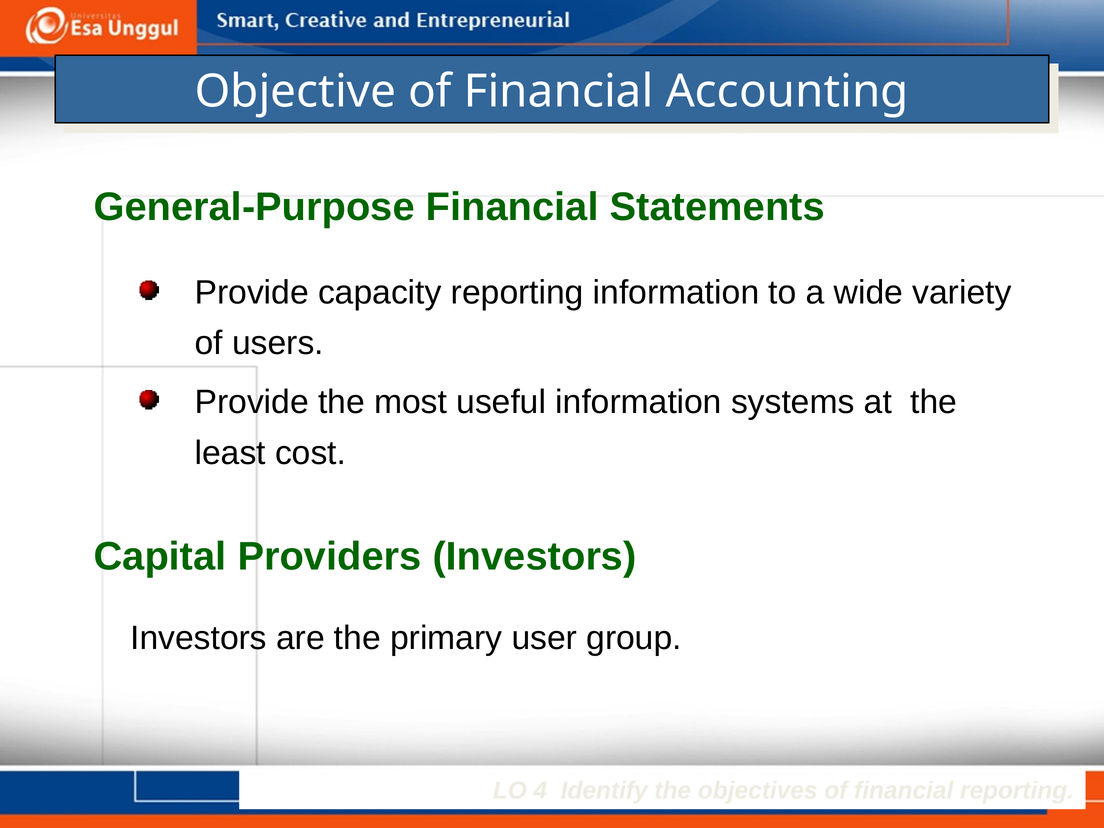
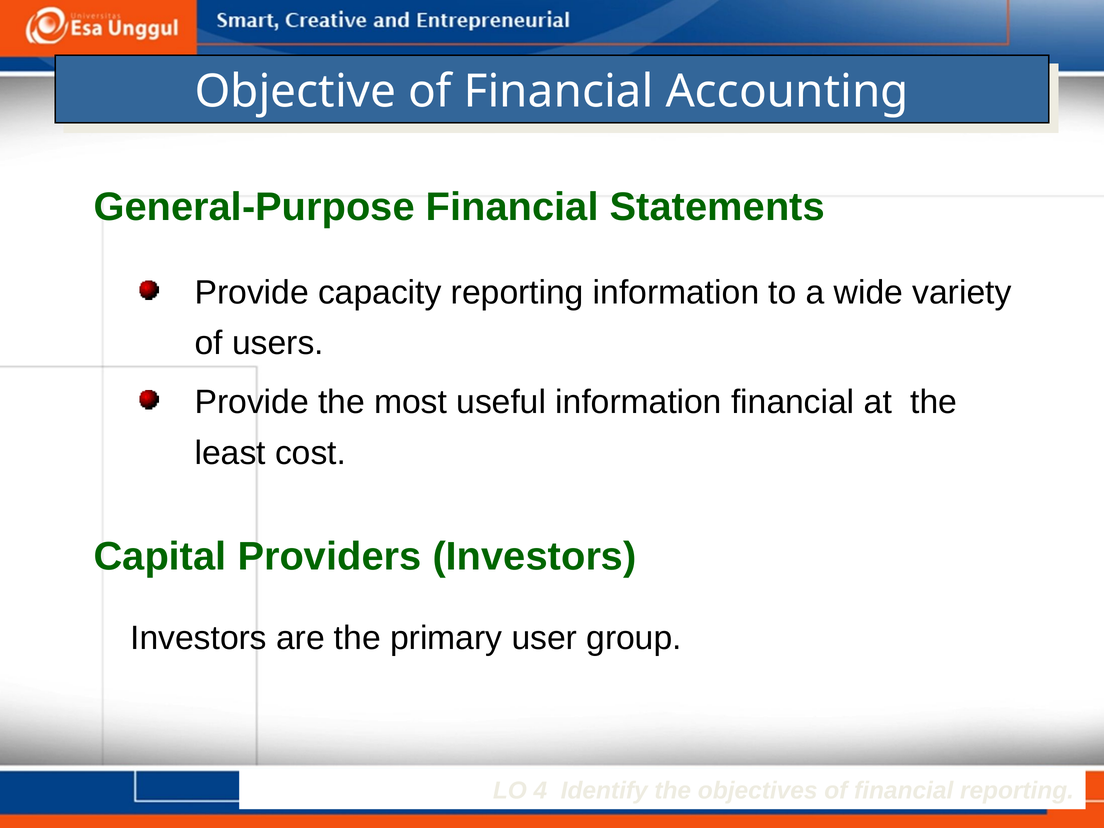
information systems: systems -> financial
